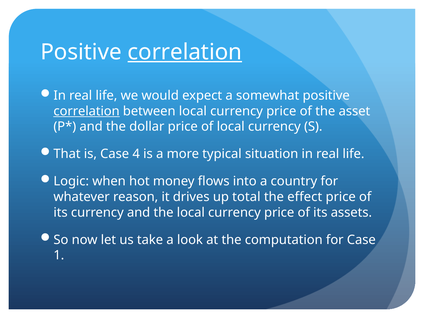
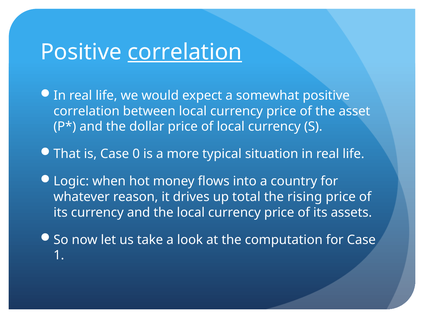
correlation at (87, 111) underline: present -> none
4: 4 -> 0
effect: effect -> rising
